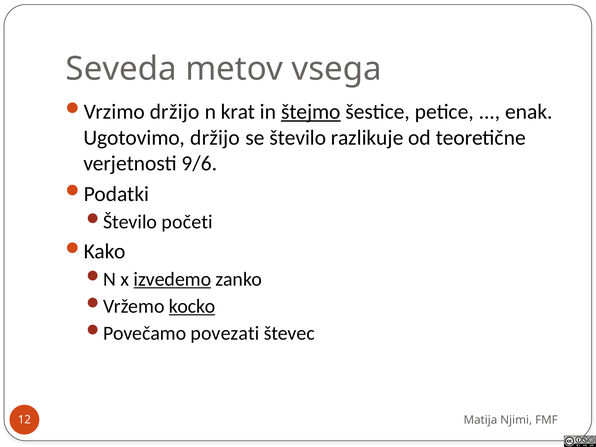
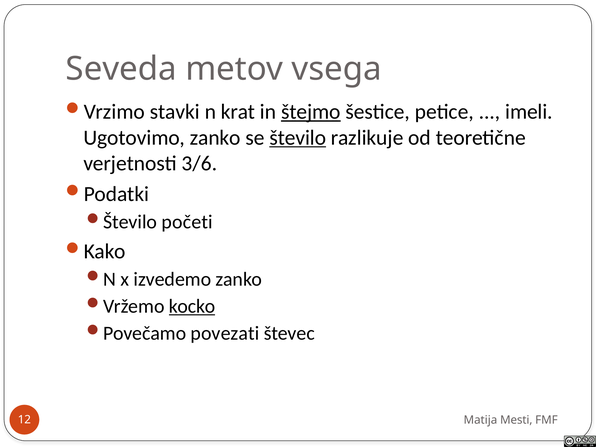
držijo at (175, 112): držijo -> stavki
enak: enak -> imeli
Ugotovimo držijo: držijo -> zanko
število underline: none -> present
9/6: 9/6 -> 3/6
izvedemo underline: present -> none
Njimi: Njimi -> Mesti
